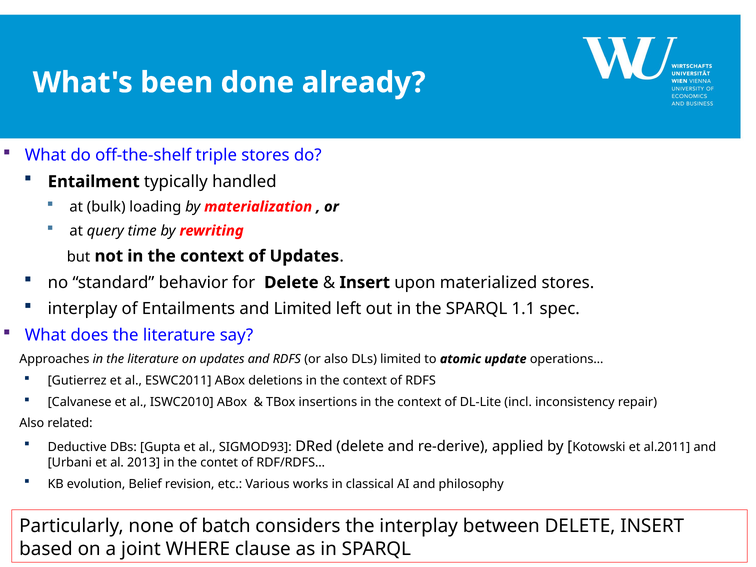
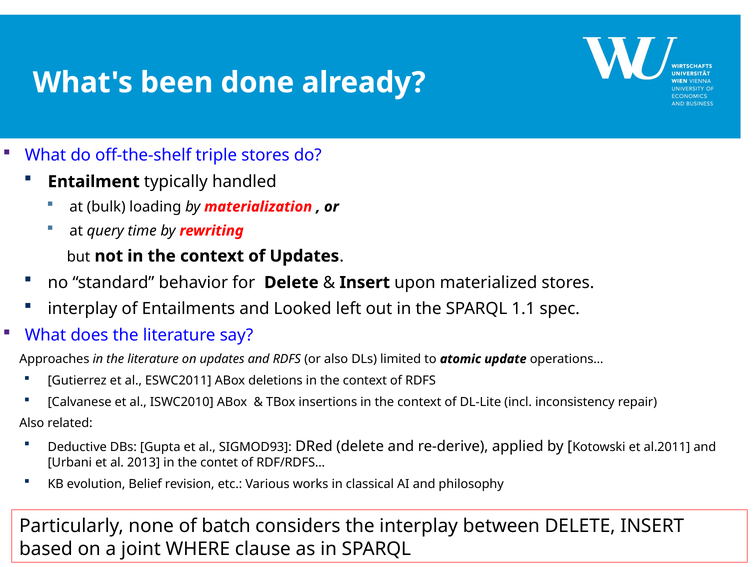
and Limited: Limited -> Looked
